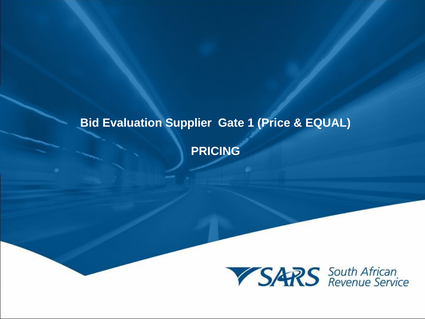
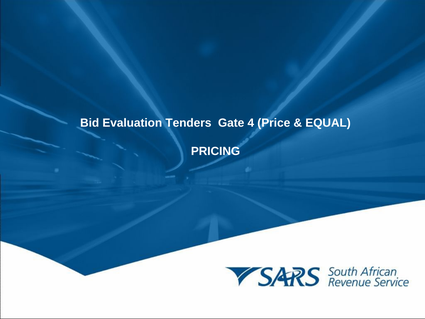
Supplier: Supplier -> Tenders
1: 1 -> 4
